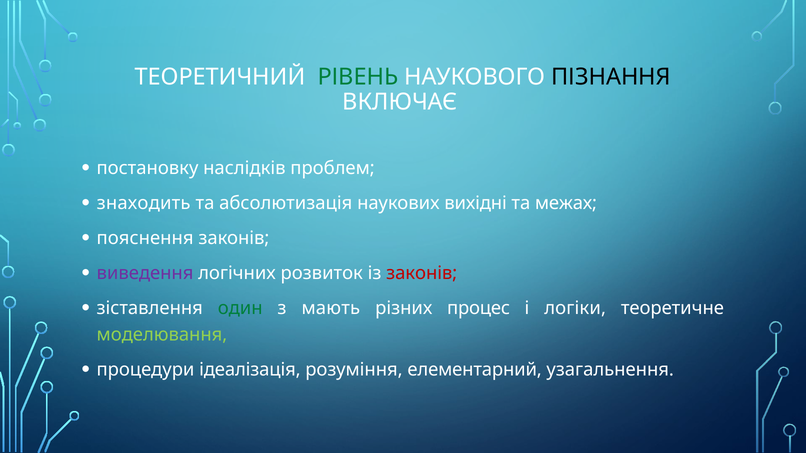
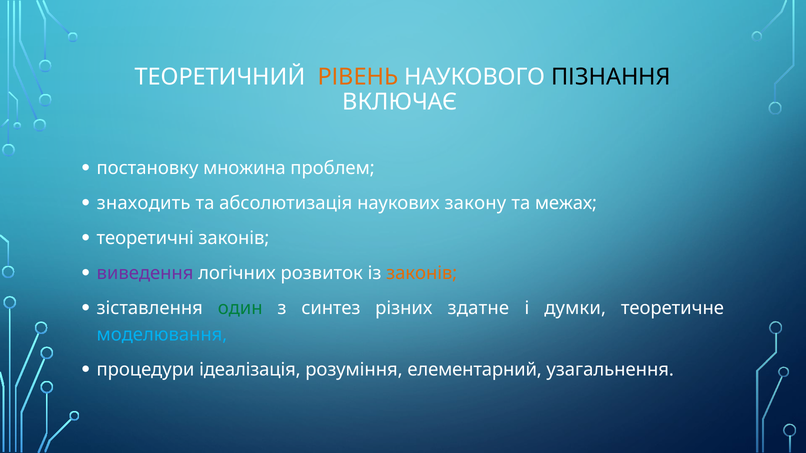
РІВЕНЬ colour: green -> orange
наслідків: наслідків -> множина
вихідні: вихідні -> закону
пояснення: пояснення -> теоретичні
законів at (422, 273) colour: red -> orange
мають: мають -> синтез
процес: процес -> здатне
логіки: логіки -> думки
моделювання colour: light green -> light blue
